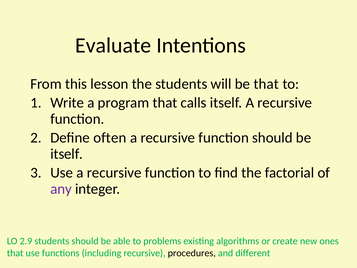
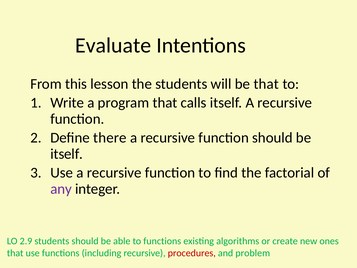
often: often -> there
to problems: problems -> functions
procedures colour: black -> red
different: different -> problem
